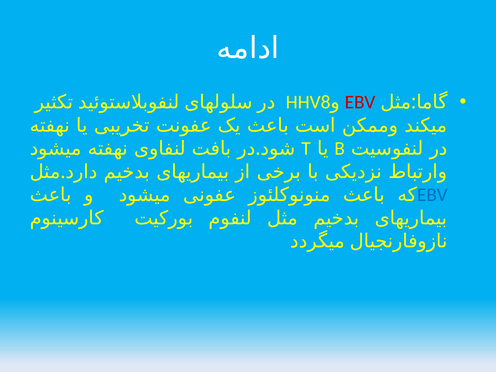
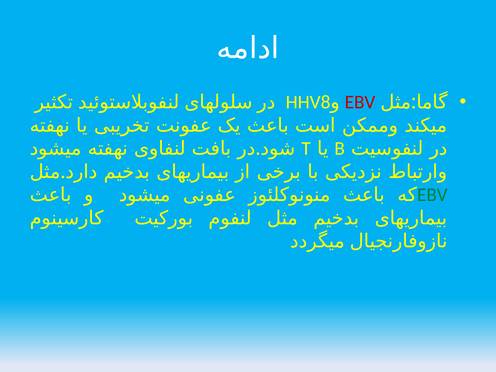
EBV at (432, 195) colour: blue -> green
